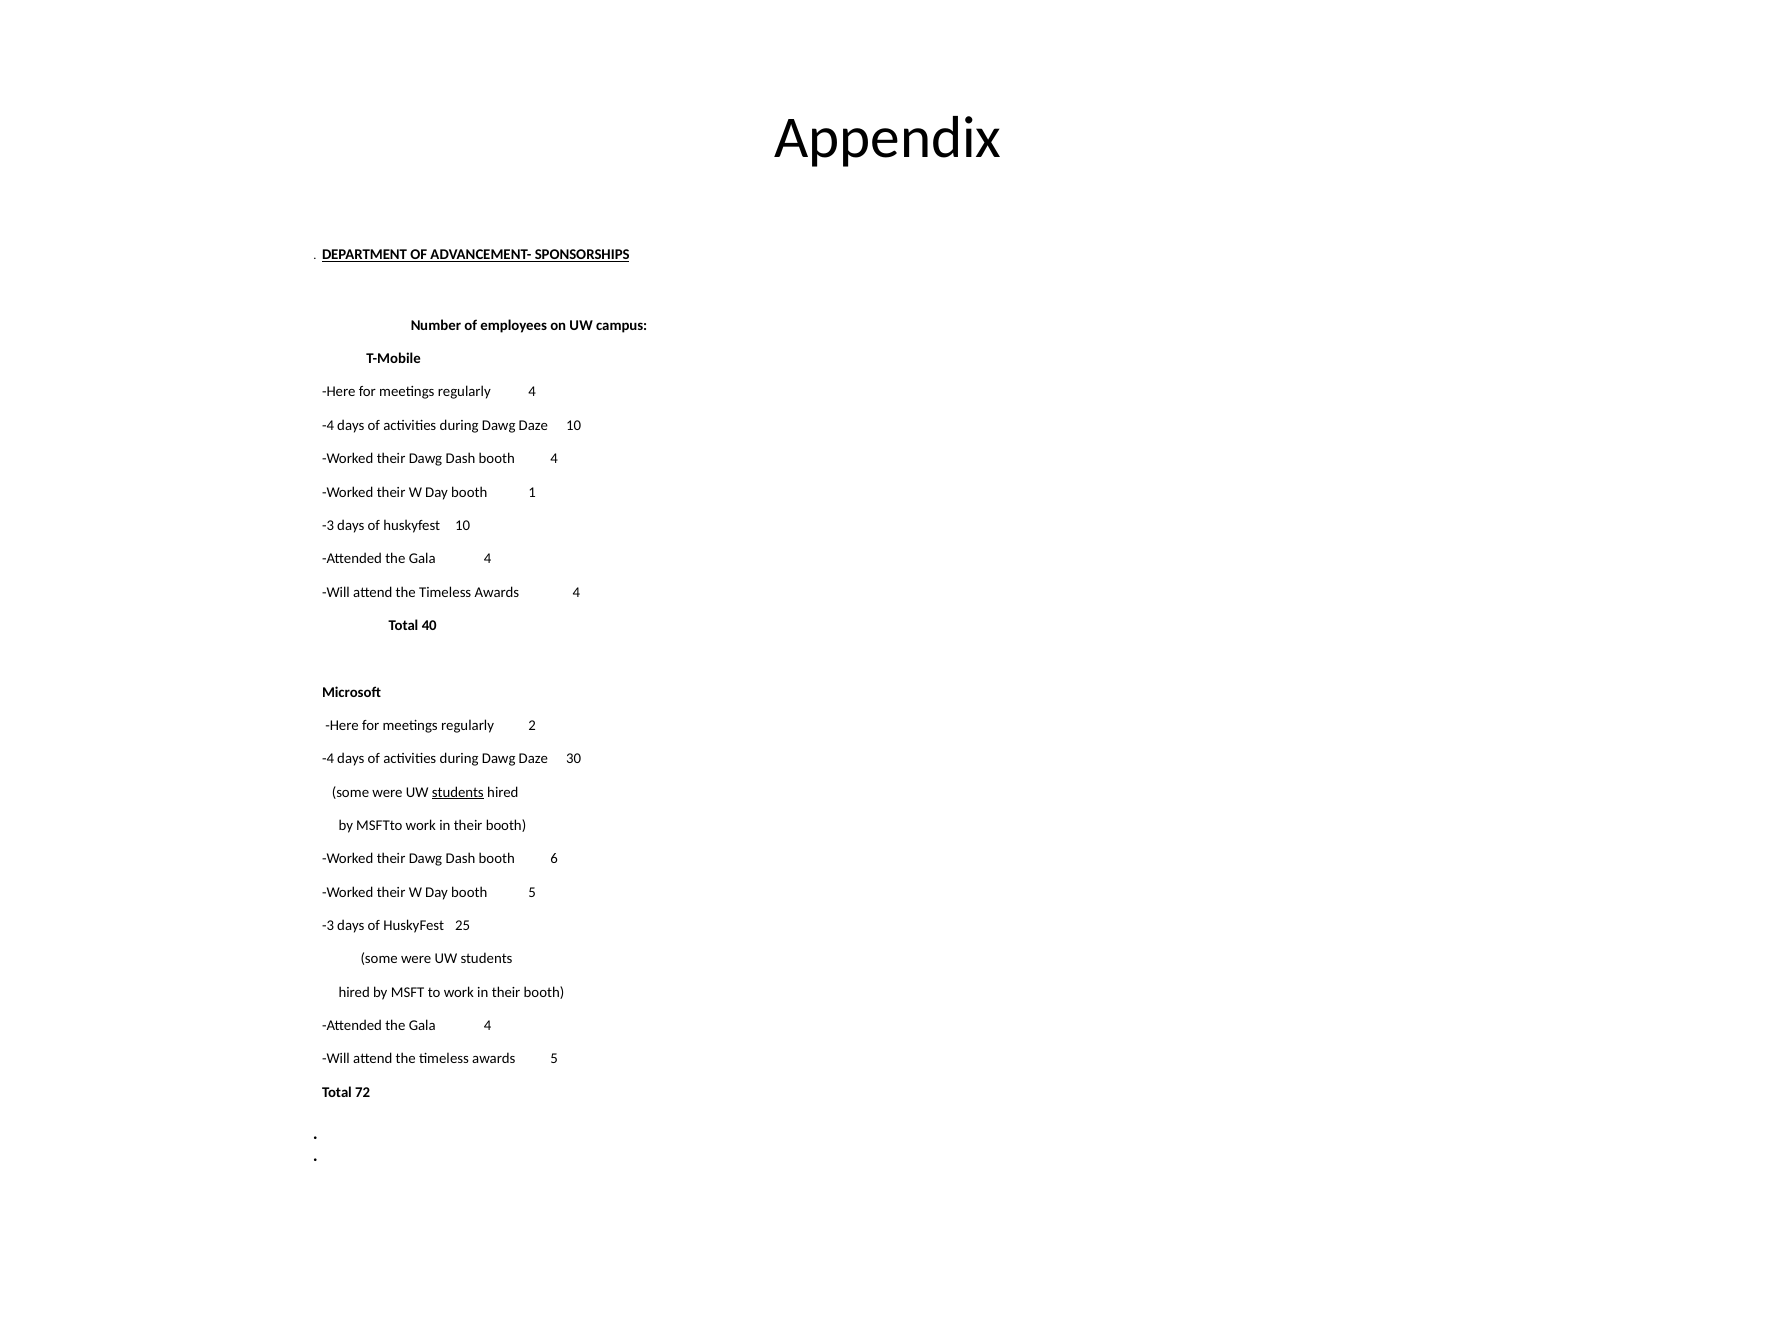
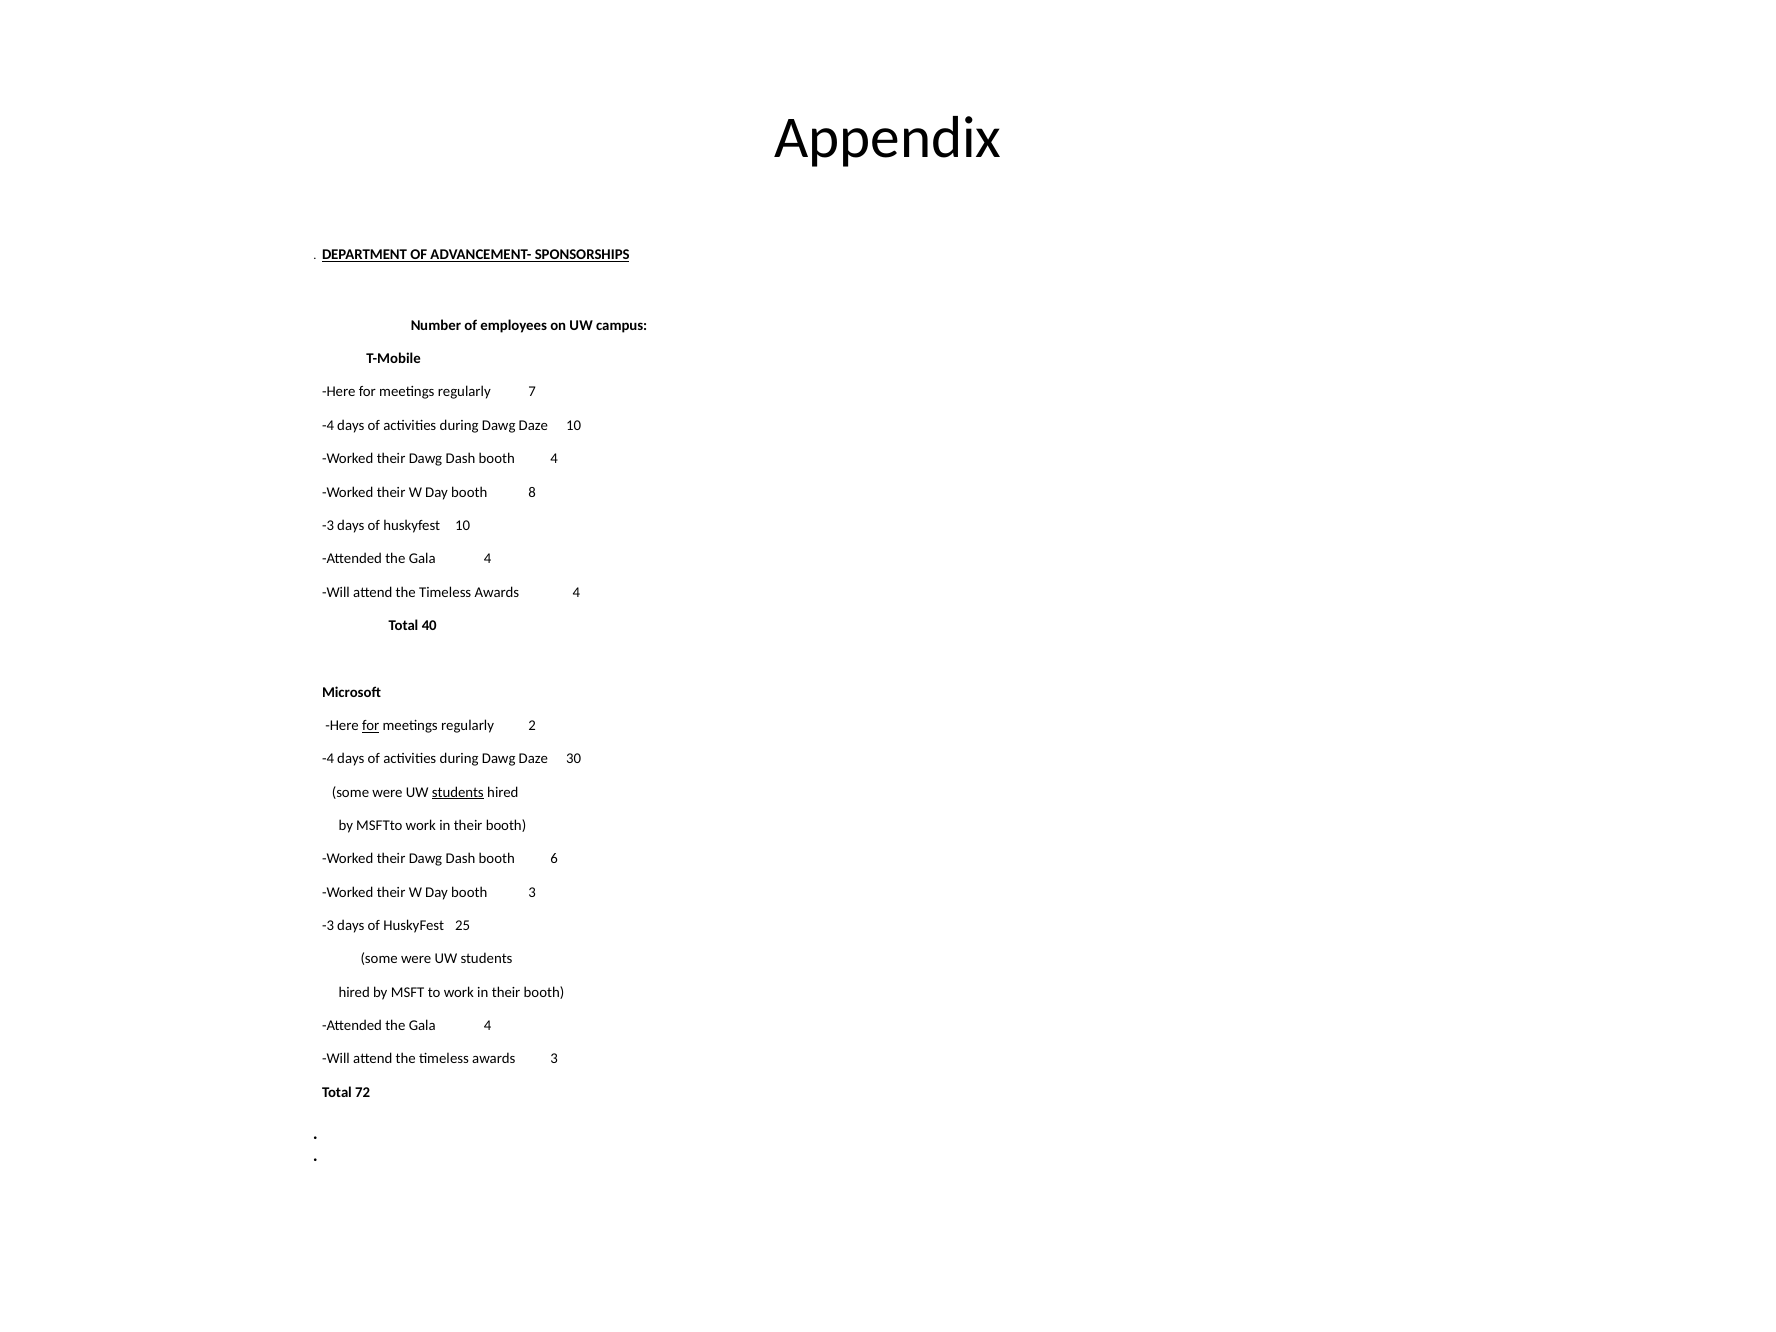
regularly 4: 4 -> 7
1: 1 -> 8
for at (371, 726) underline: none -> present
booth 5: 5 -> 3
awards 5: 5 -> 3
